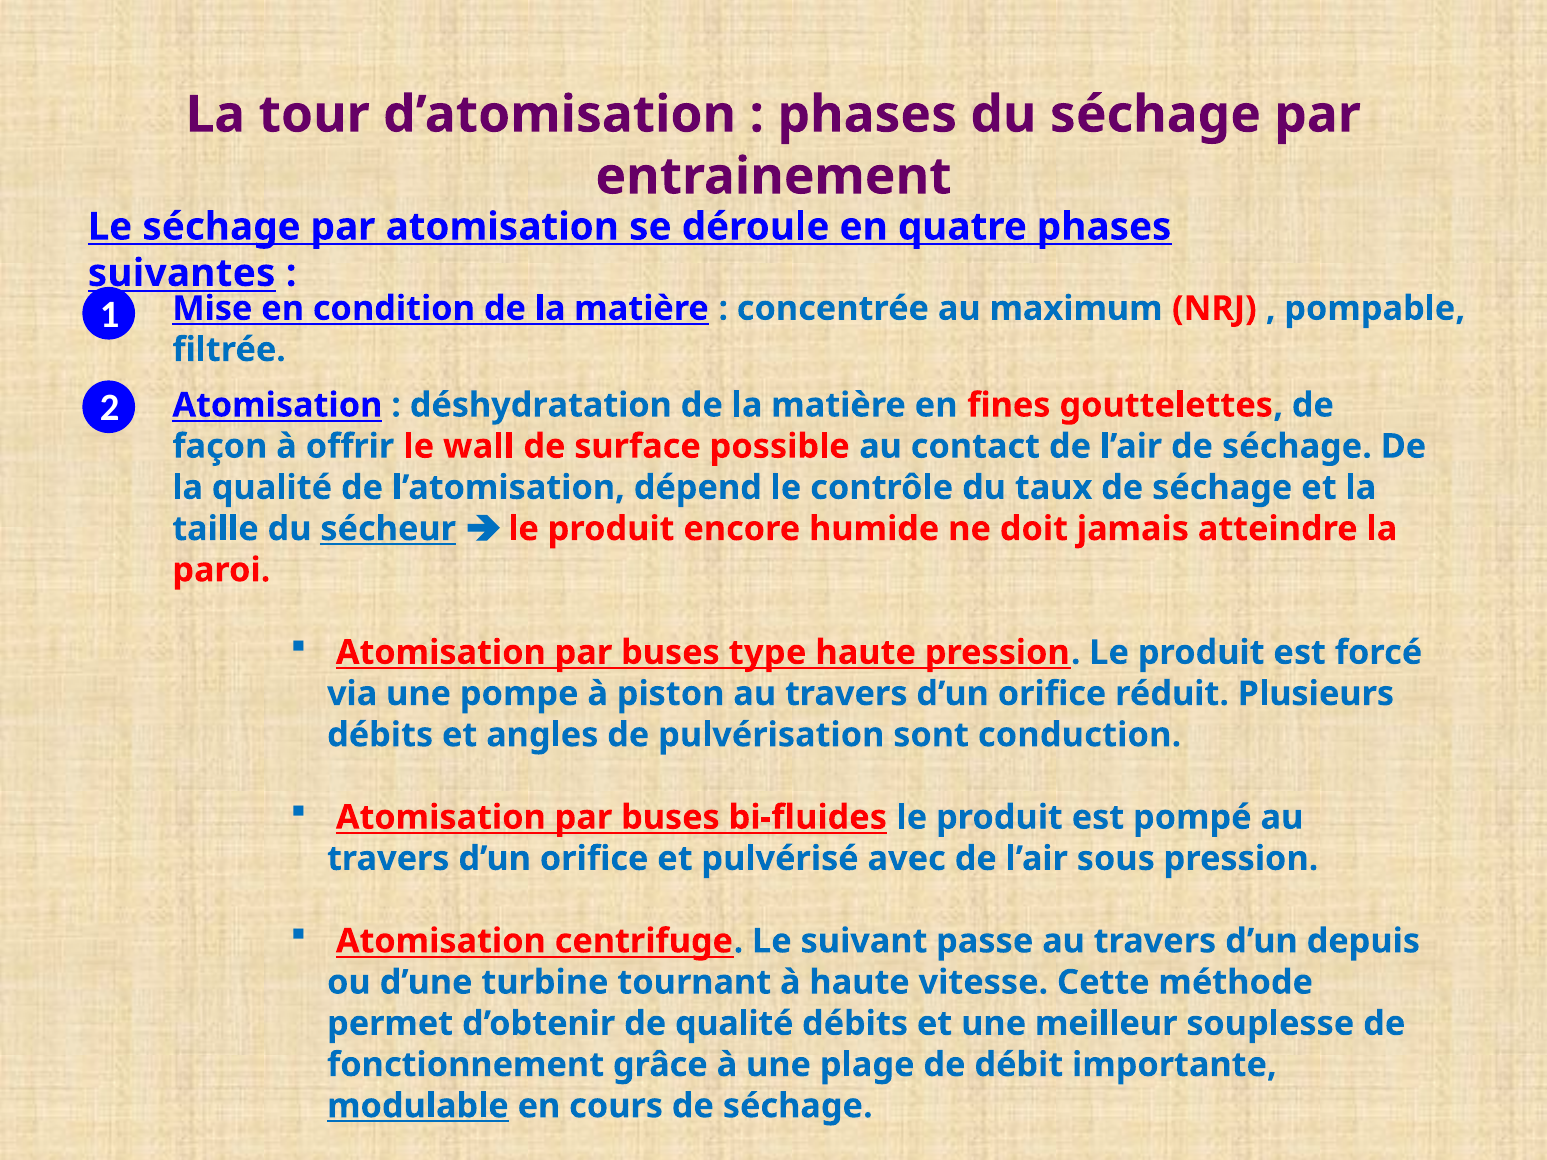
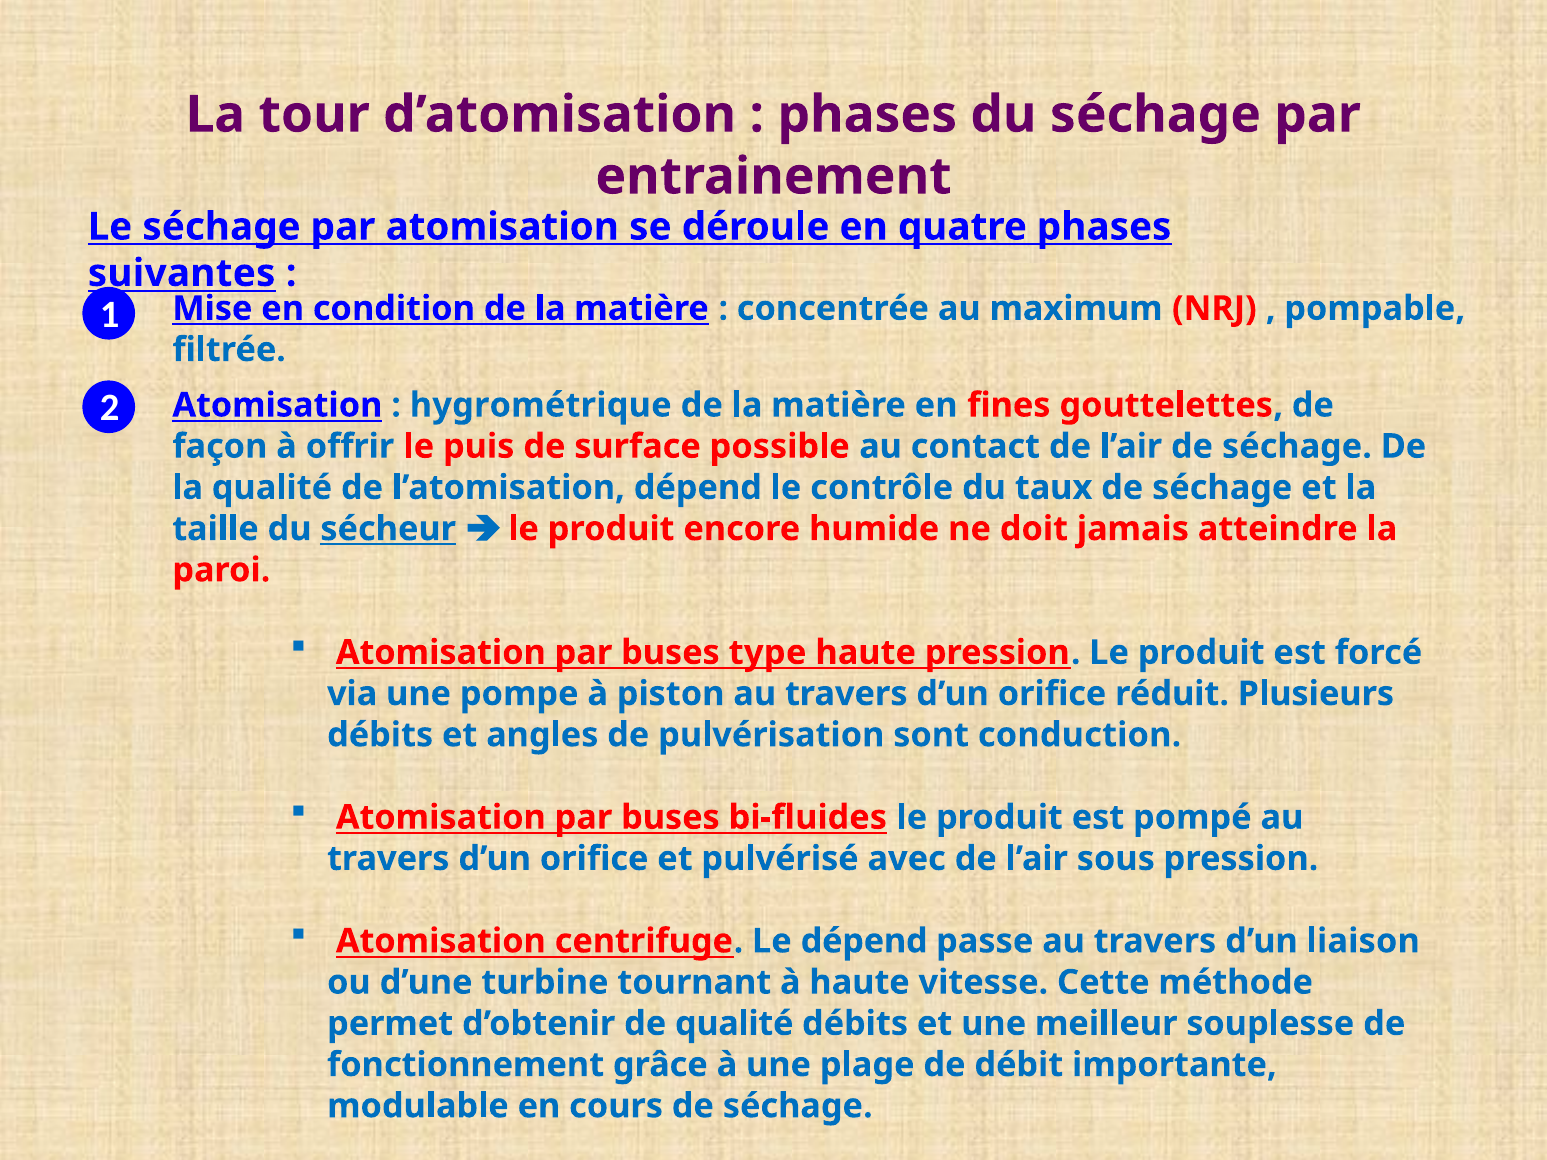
déshydratation: déshydratation -> hygrométrique
wall: wall -> puis
Le suivant: suivant -> dépend
depuis: depuis -> liaison
modulable underline: present -> none
